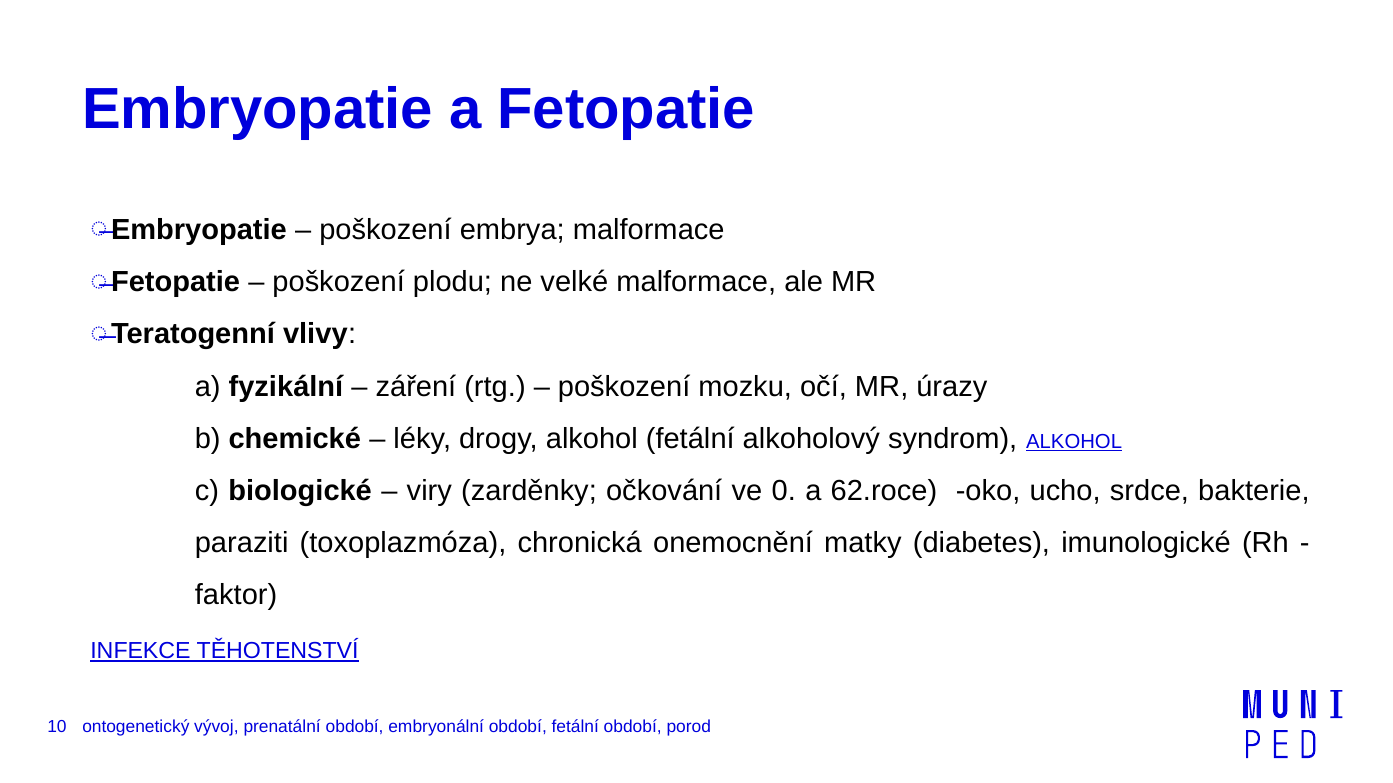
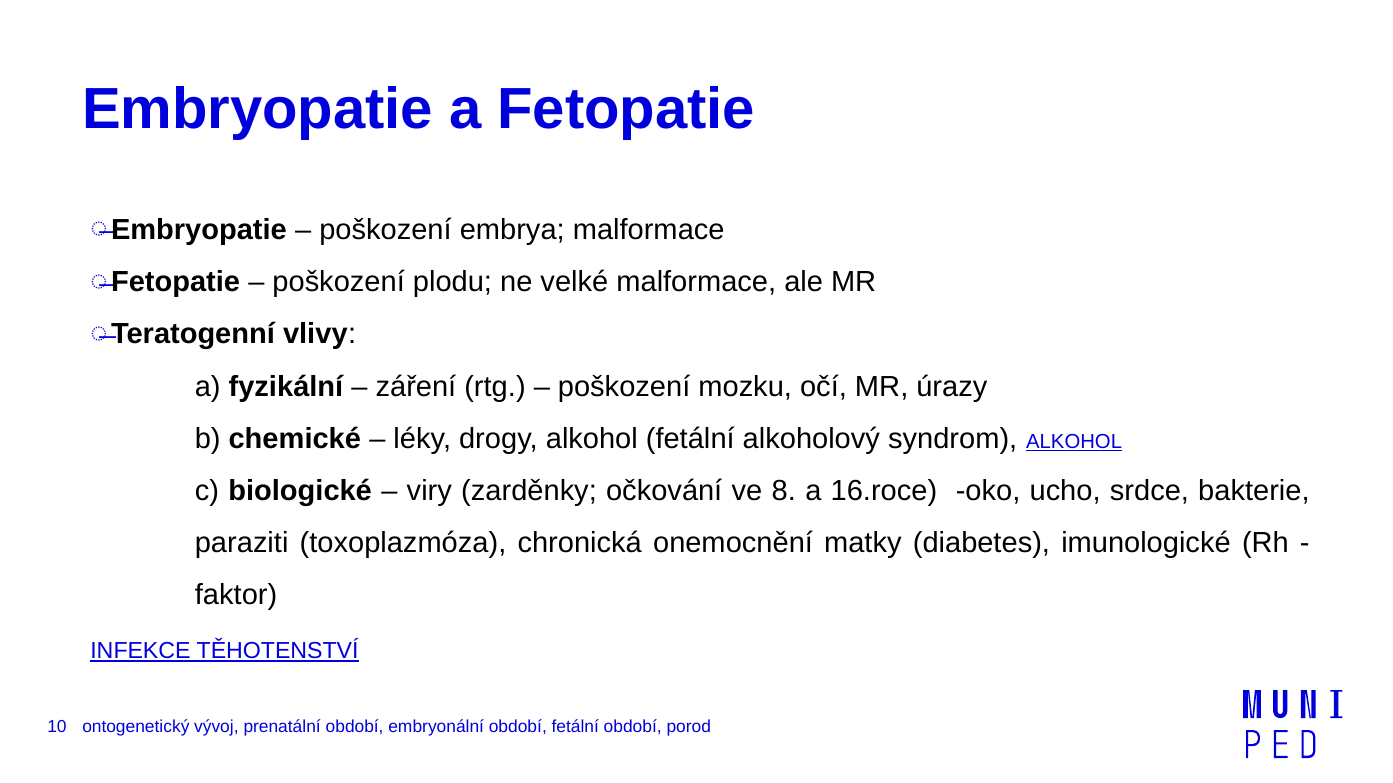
0: 0 -> 8
62.roce: 62.roce -> 16.roce
